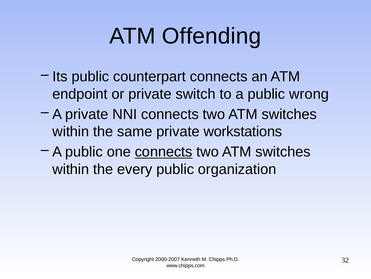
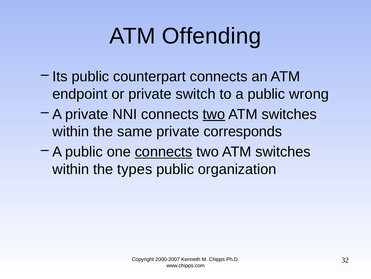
two at (214, 114) underline: none -> present
workstations: workstations -> corresponds
every: every -> types
